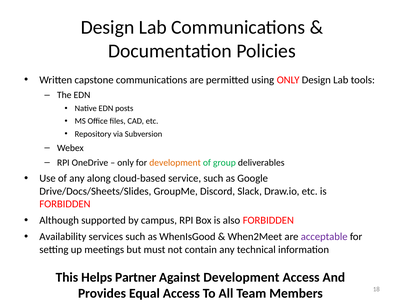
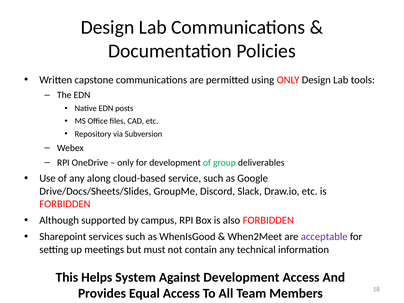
development at (175, 163) colour: orange -> black
Availability: Availability -> Sharepoint
Partner: Partner -> System
